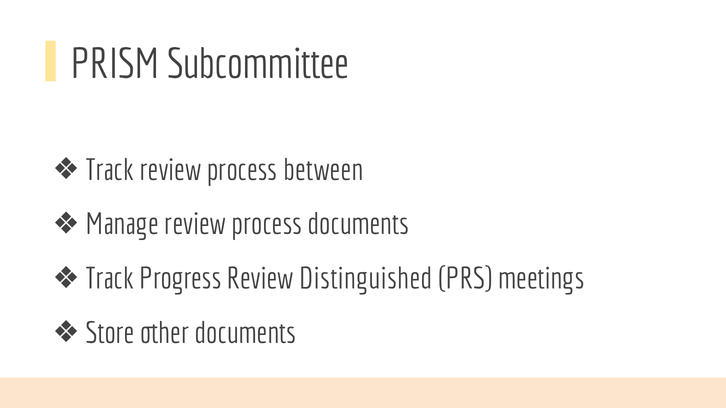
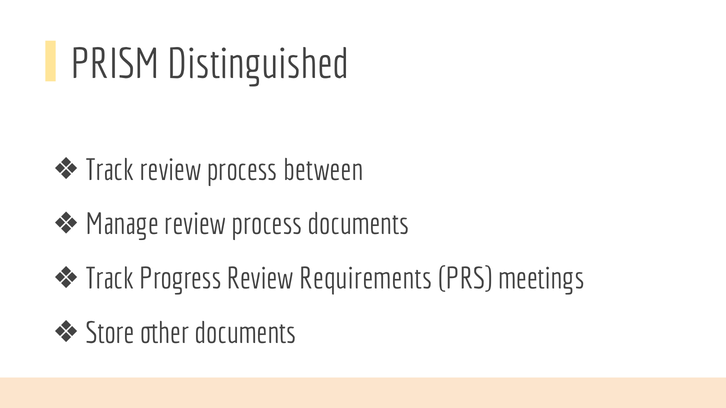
Subcommittee: Subcommittee -> Distinguished
Distinguished: Distinguished -> Requirements
